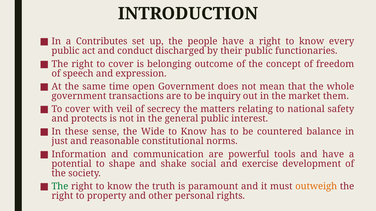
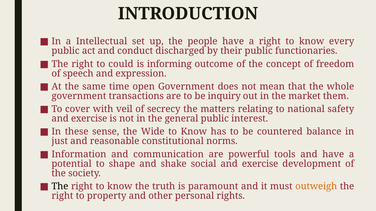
Contributes: Contributes -> Intellectual
right to cover: cover -> could
belonging: belonging -> informing
protects at (89, 119): protects -> exercise
The at (60, 187) colour: green -> black
